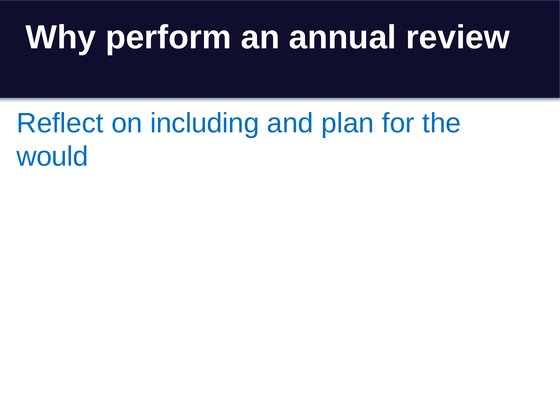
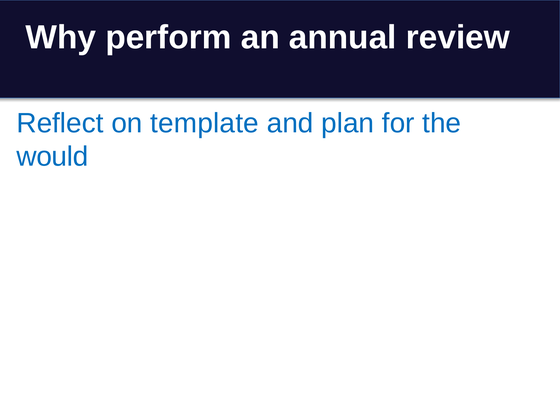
including: including -> template
